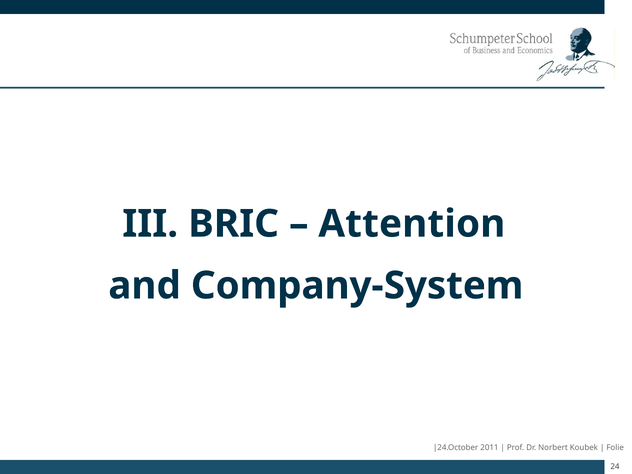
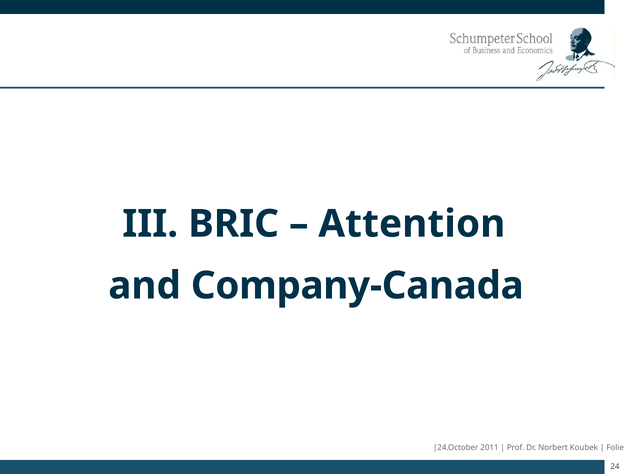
Company-System: Company-System -> Company-Canada
